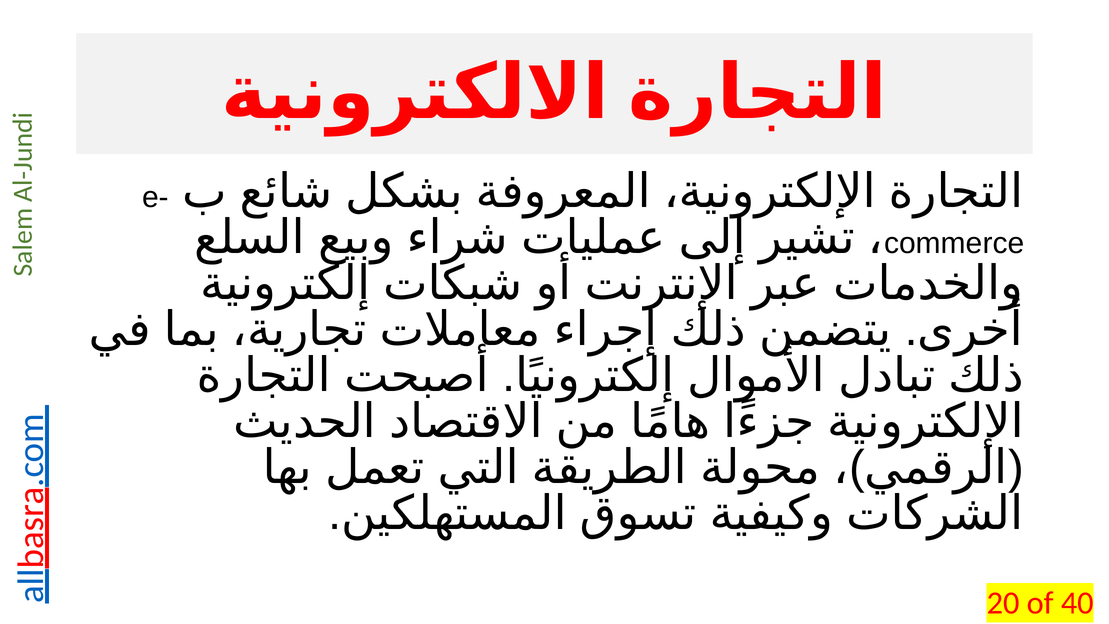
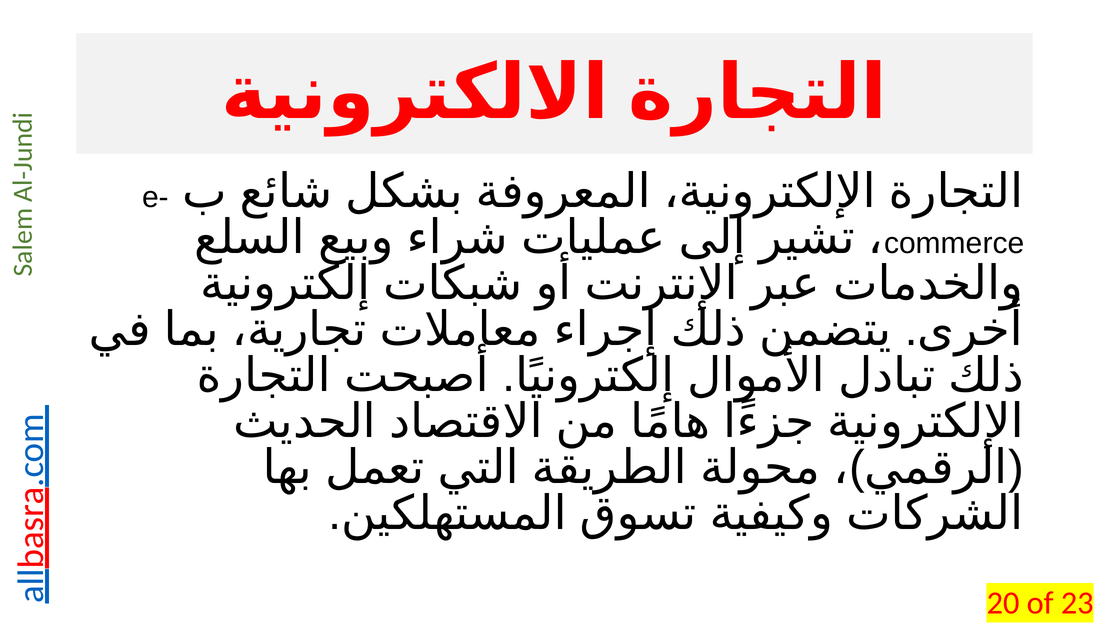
40: 40 -> 23
